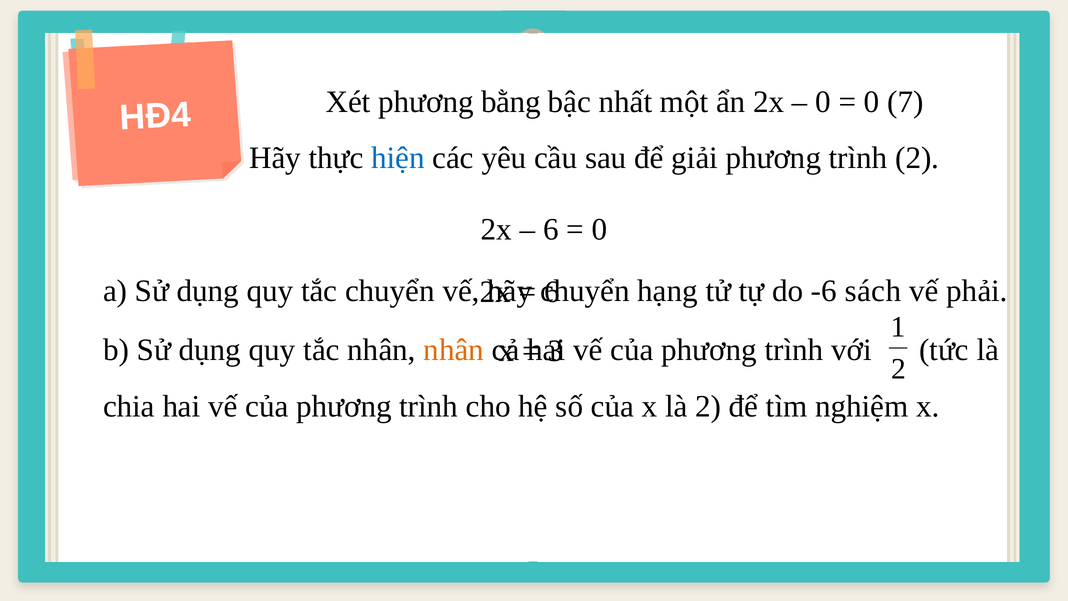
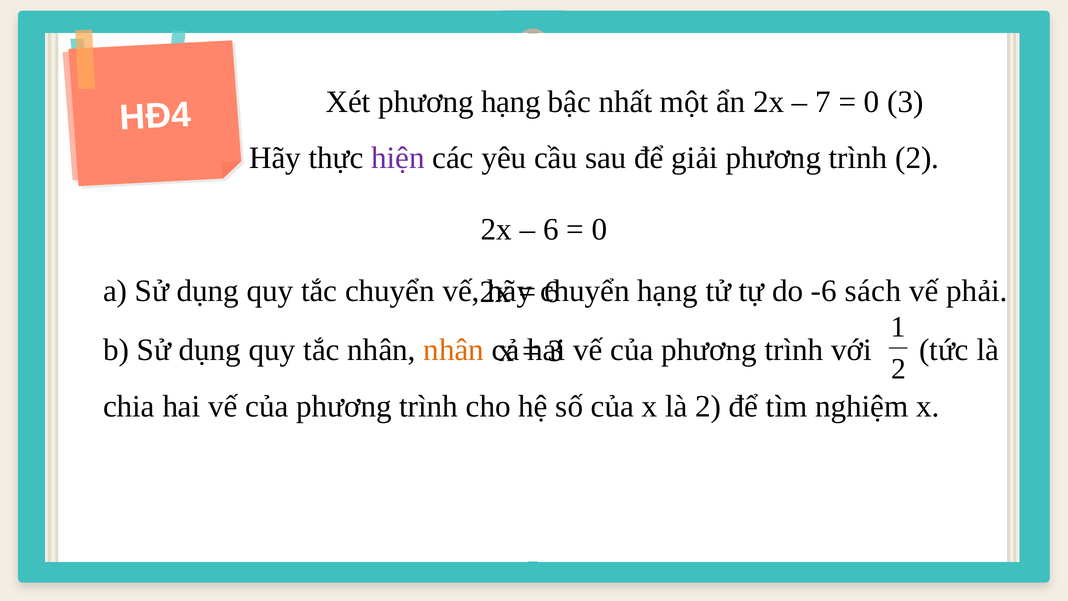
phương bằng: bằng -> hạng
0 at (823, 102): 0 -> 7
0 7: 7 -> 3
hiện colour: blue -> purple
